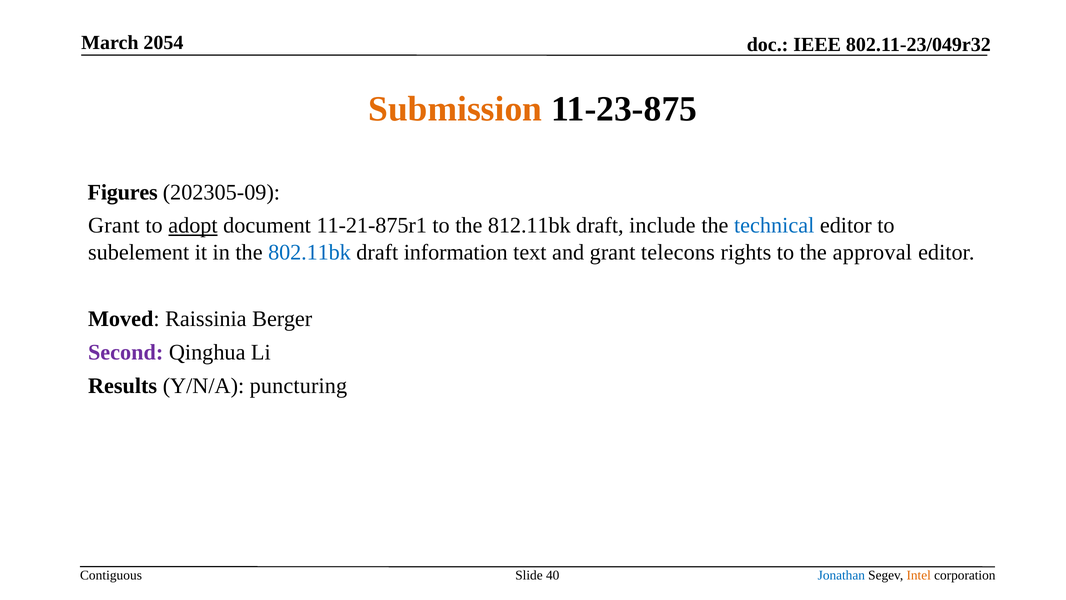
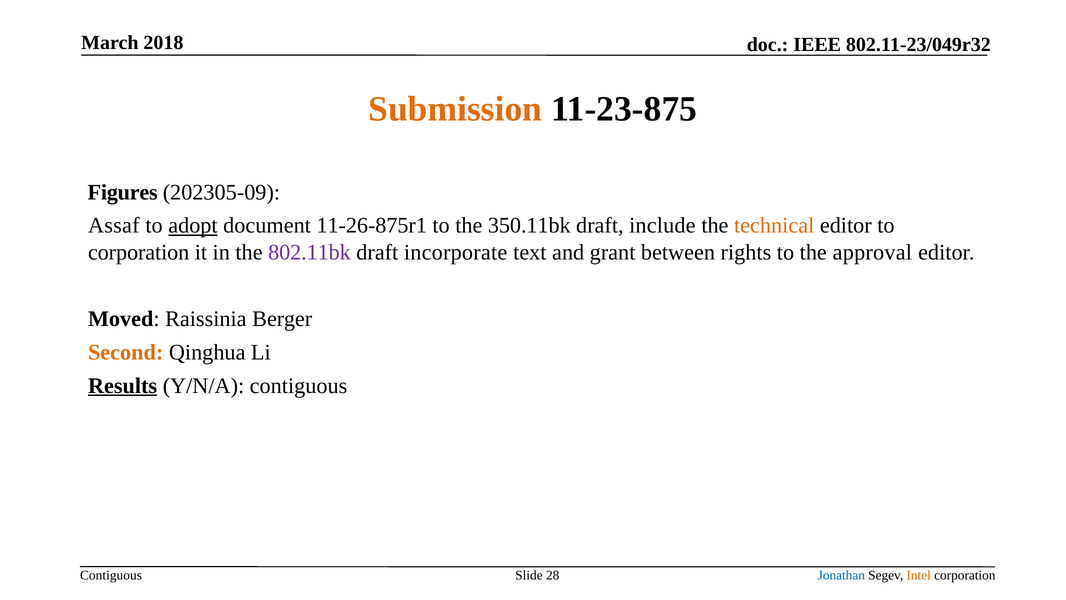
2054: 2054 -> 2018
Grant at (114, 225): Grant -> Assaf
11-21-875r1: 11-21-875r1 -> 11-26-875r1
812.11bk: 812.11bk -> 350.11bk
technical colour: blue -> orange
subelement at (139, 252): subelement -> corporation
802.11bk colour: blue -> purple
information: information -> incorporate
telecons: telecons -> between
Second colour: purple -> orange
Results underline: none -> present
Y/N/A puncturing: puncturing -> contiguous
40: 40 -> 28
